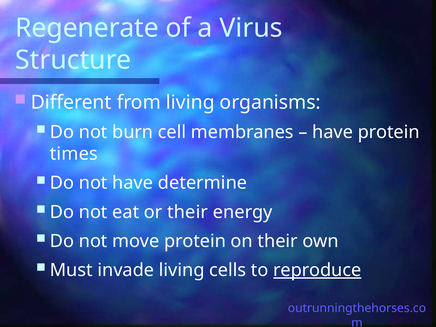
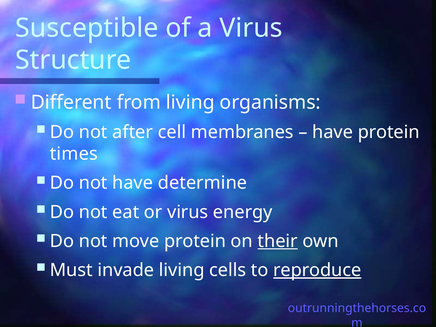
Regenerate: Regenerate -> Susceptible
burn: burn -> after
or their: their -> virus
their at (278, 241) underline: none -> present
